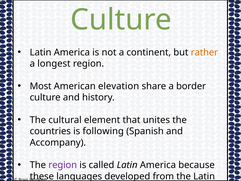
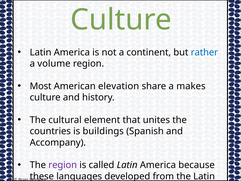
rather colour: orange -> blue
longest: longest -> volume
border: border -> makes
following: following -> buildings
